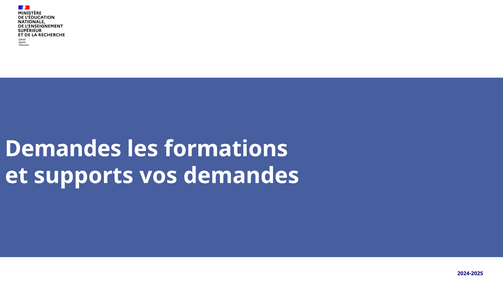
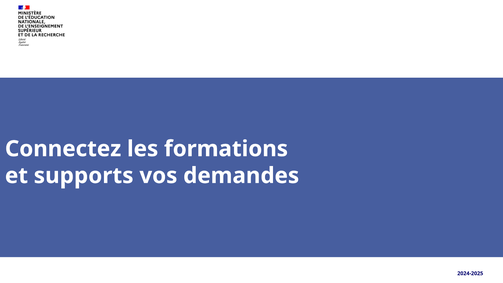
Demandes at (63, 149): Demandes -> Connectez
